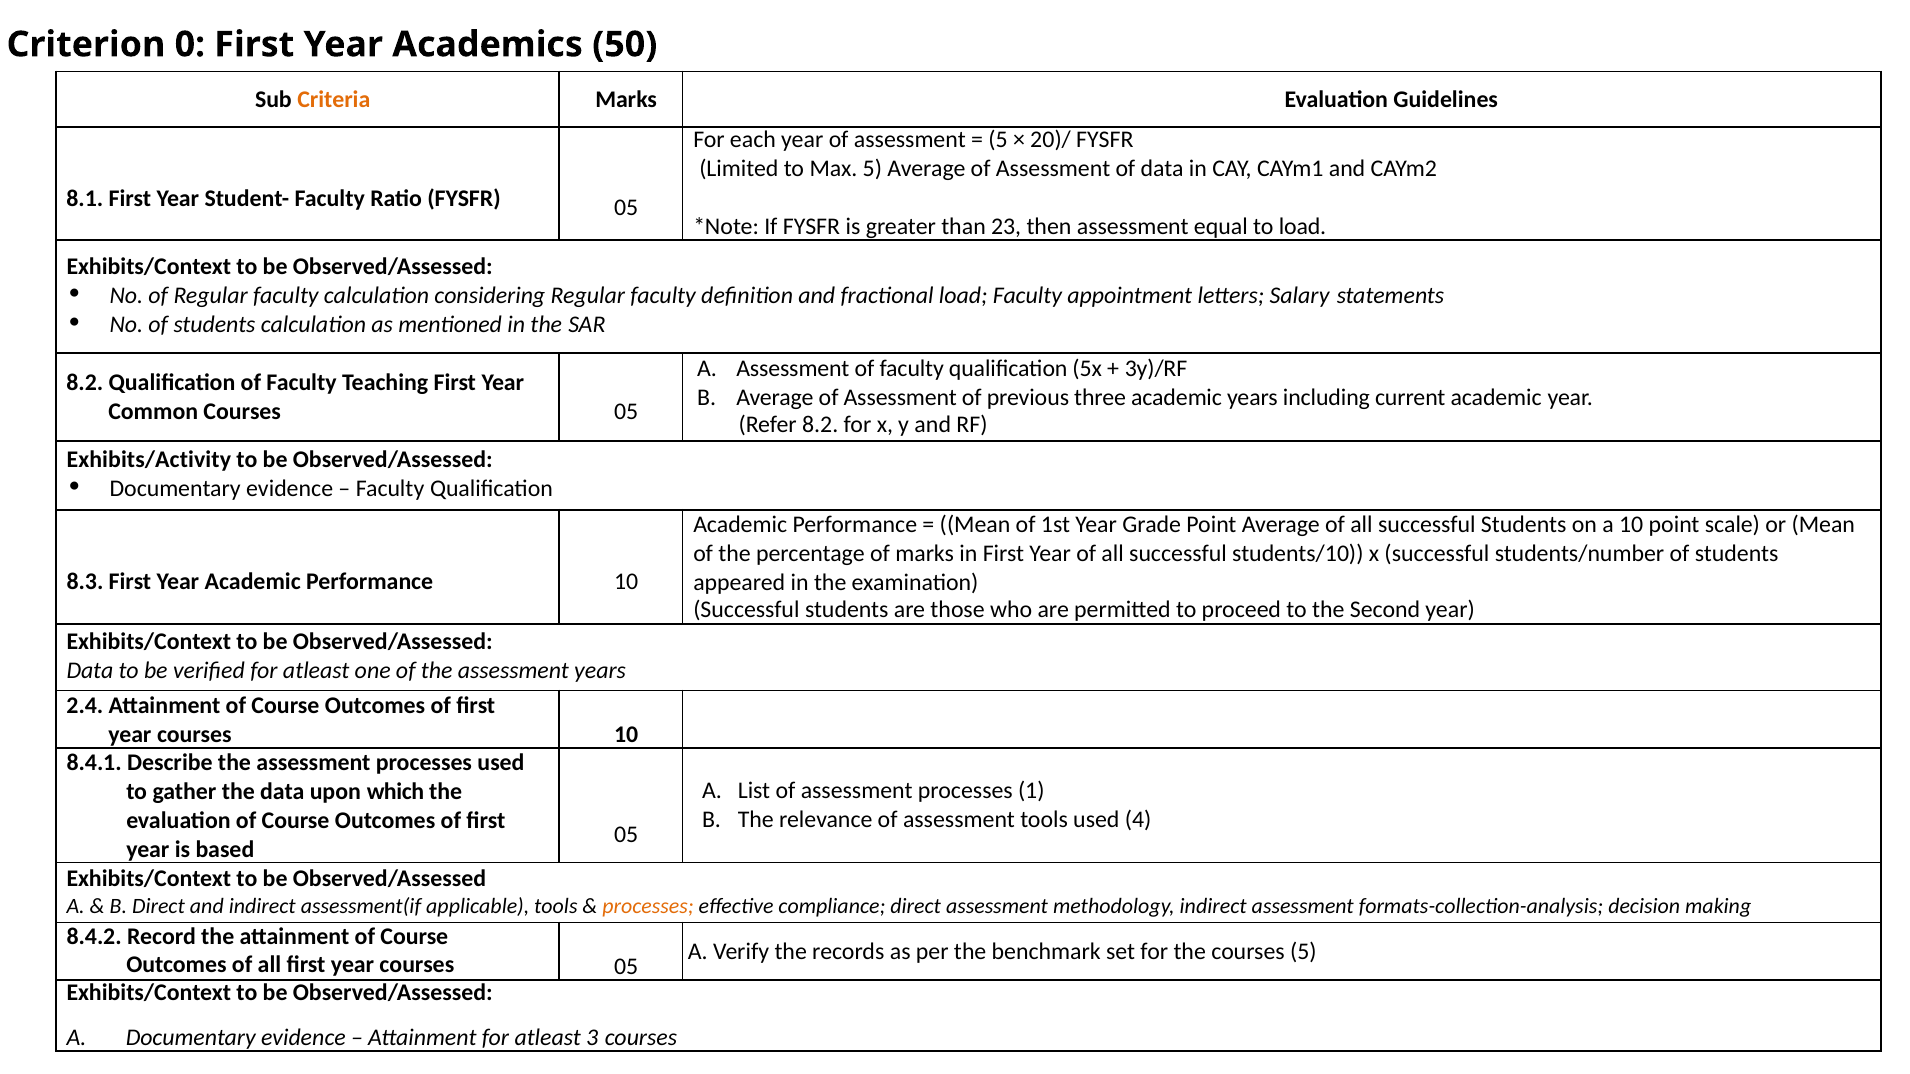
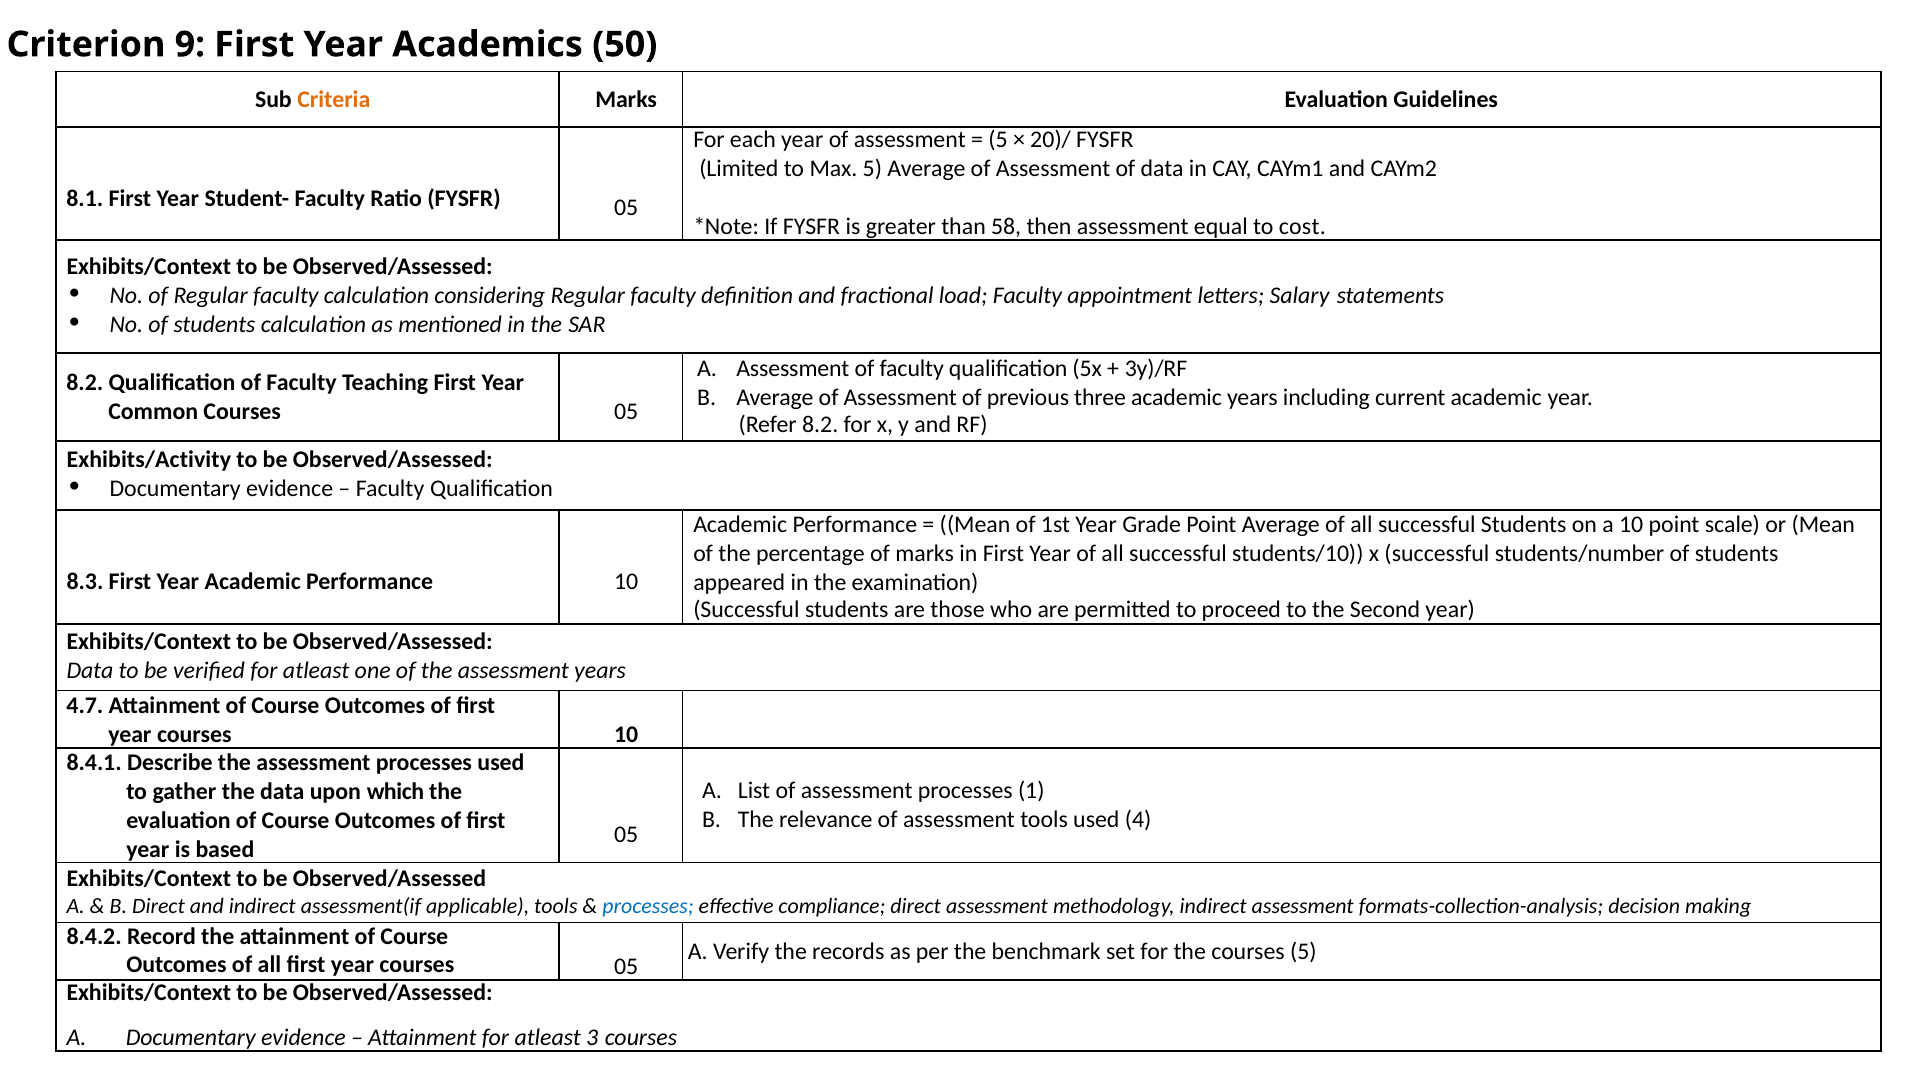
0: 0 -> 9
23: 23 -> 58
to load: load -> cost
2.4: 2.4 -> 4.7
processes at (648, 907) colour: orange -> blue
